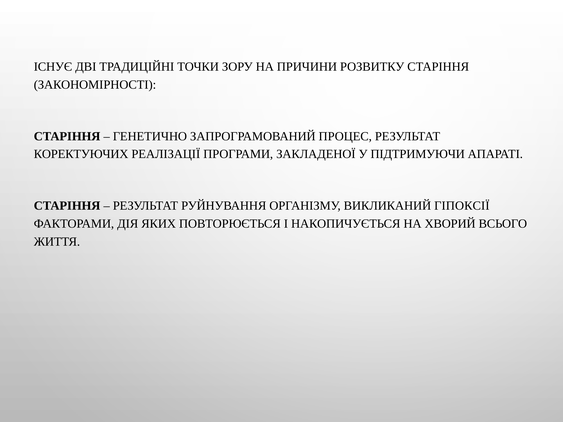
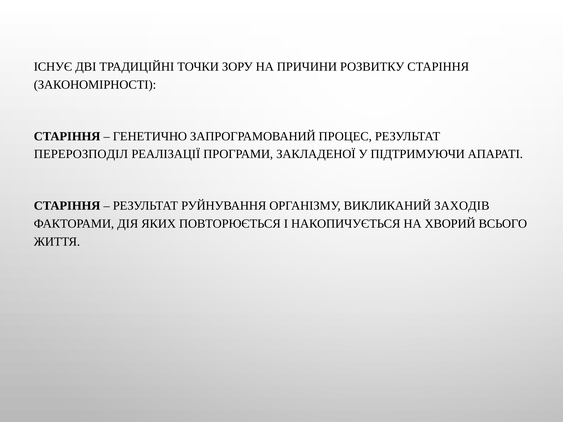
КОРЕКТУЮЧИХ: КОРЕКТУЮЧИХ -> ПЕРЕРОЗПОДІЛ
ГІПОКСІЇ: ГІПОКСІЇ -> ЗАХОДІВ
